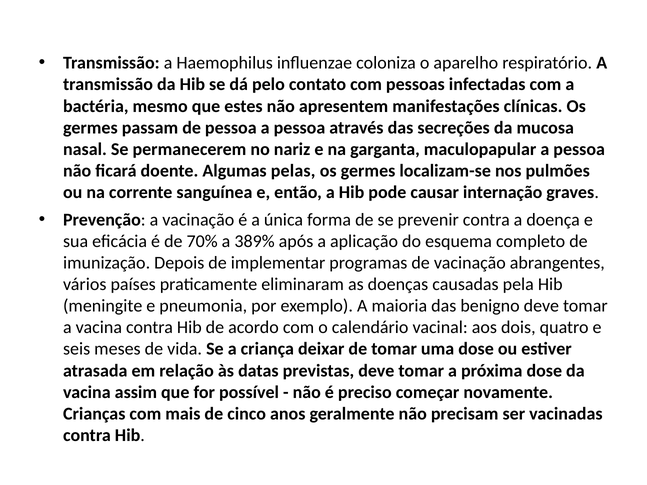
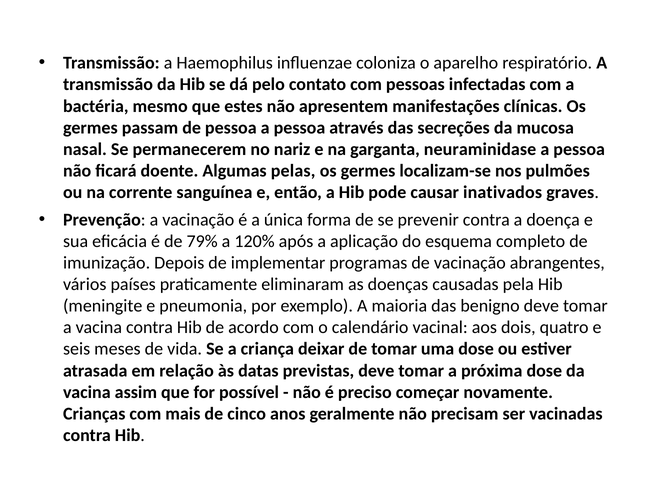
maculopapular: maculopapular -> neuraminidase
internação: internação -> inativados
70%: 70% -> 79%
389%: 389% -> 120%
